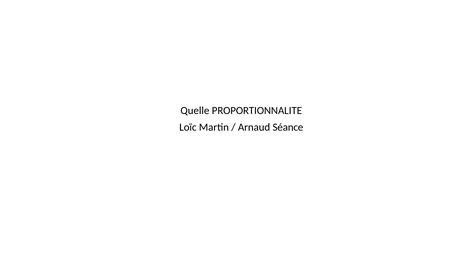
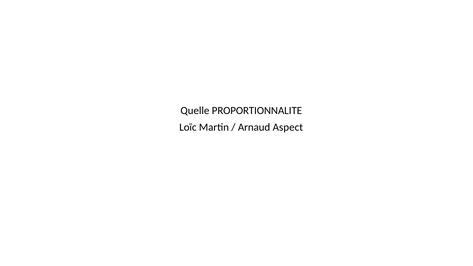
Séance: Séance -> Aspect
